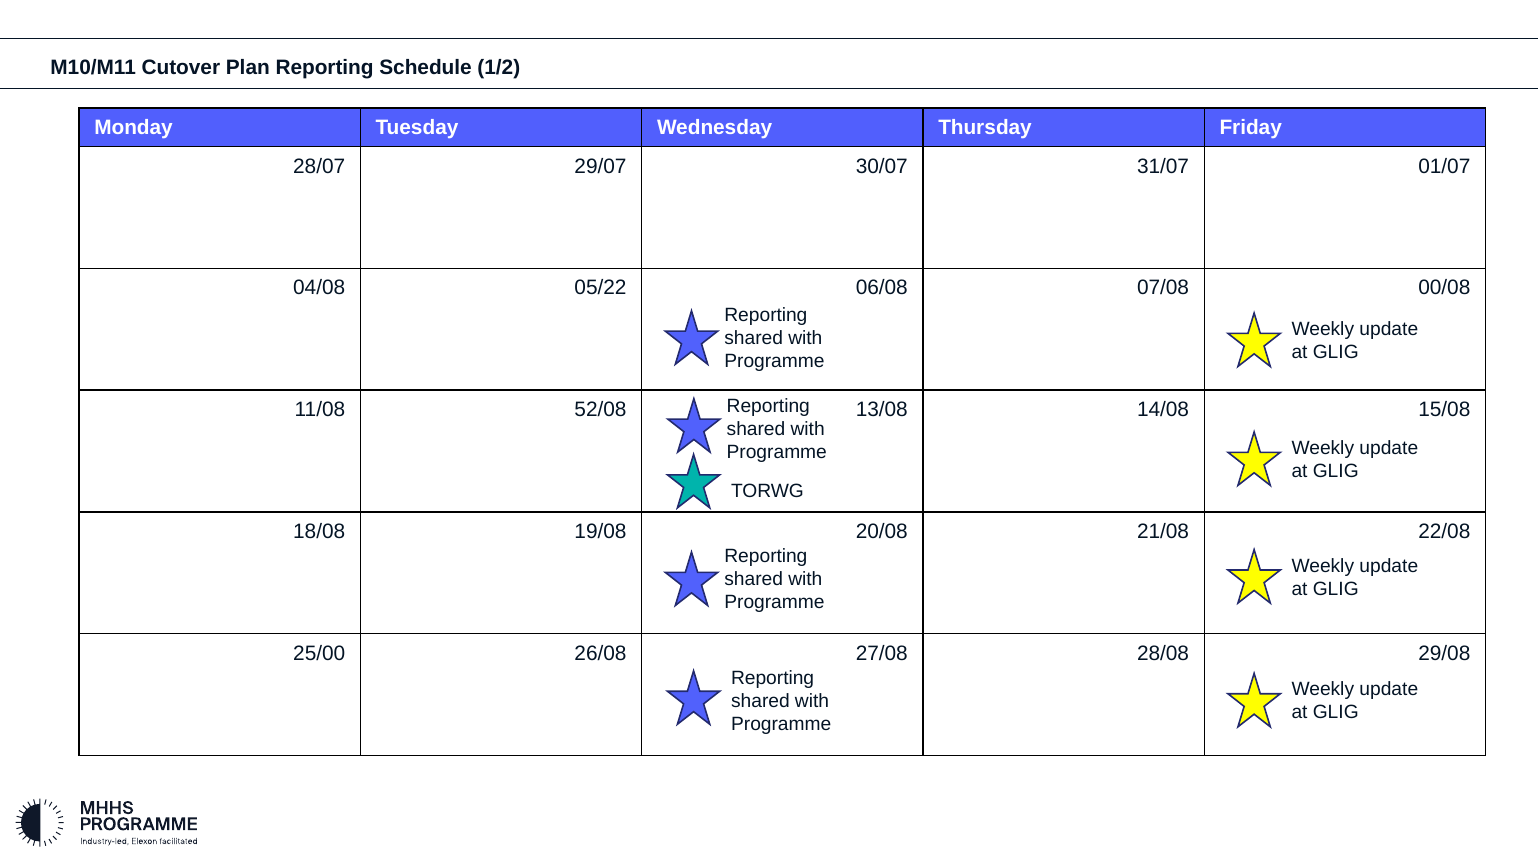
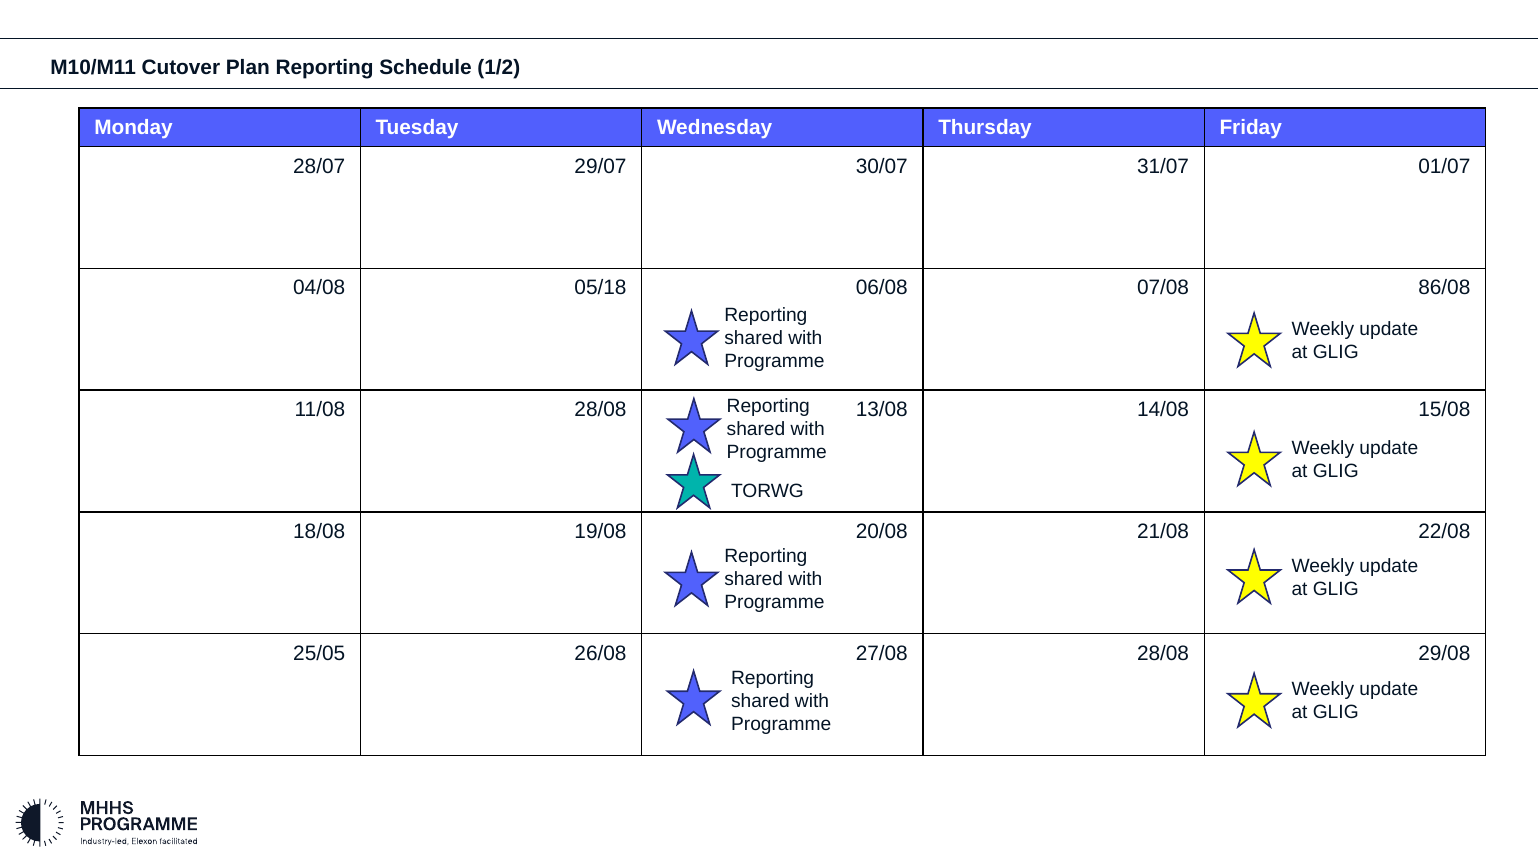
05/22: 05/22 -> 05/18
00/08: 00/08 -> 86/08
11/08 52/08: 52/08 -> 28/08
25/00: 25/00 -> 25/05
